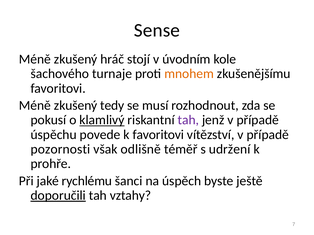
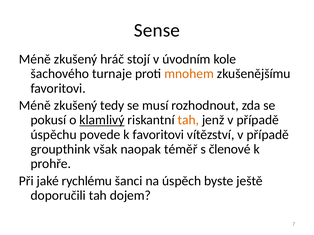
tah at (188, 120) colour: purple -> orange
pozornosti: pozornosti -> groupthink
odlišně: odlišně -> naopak
udržení: udržení -> členové
doporučili underline: present -> none
vztahy: vztahy -> dojem
